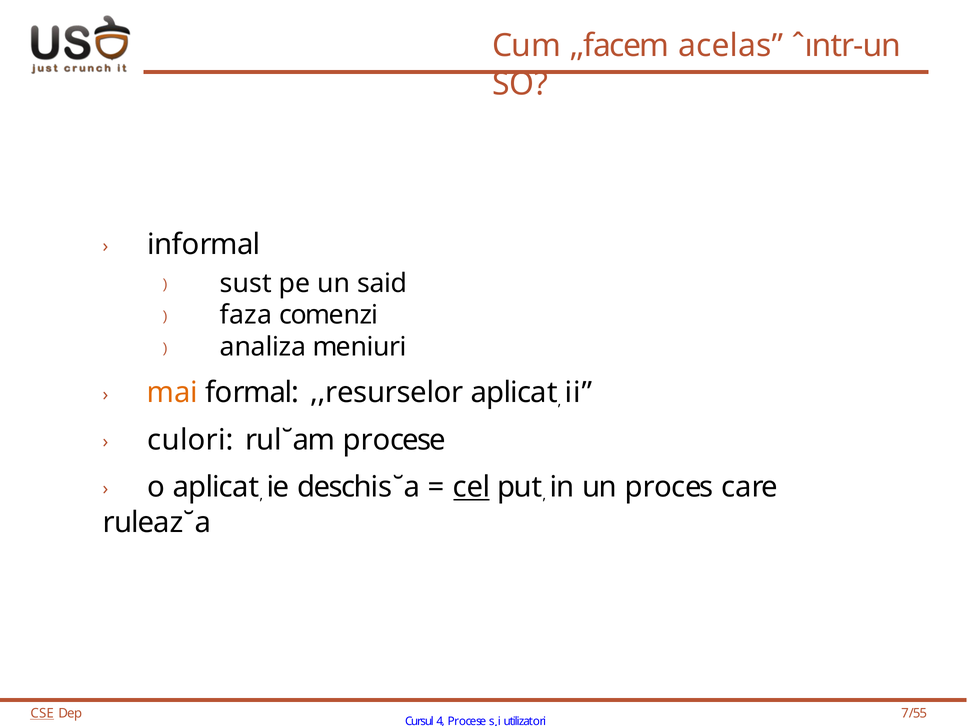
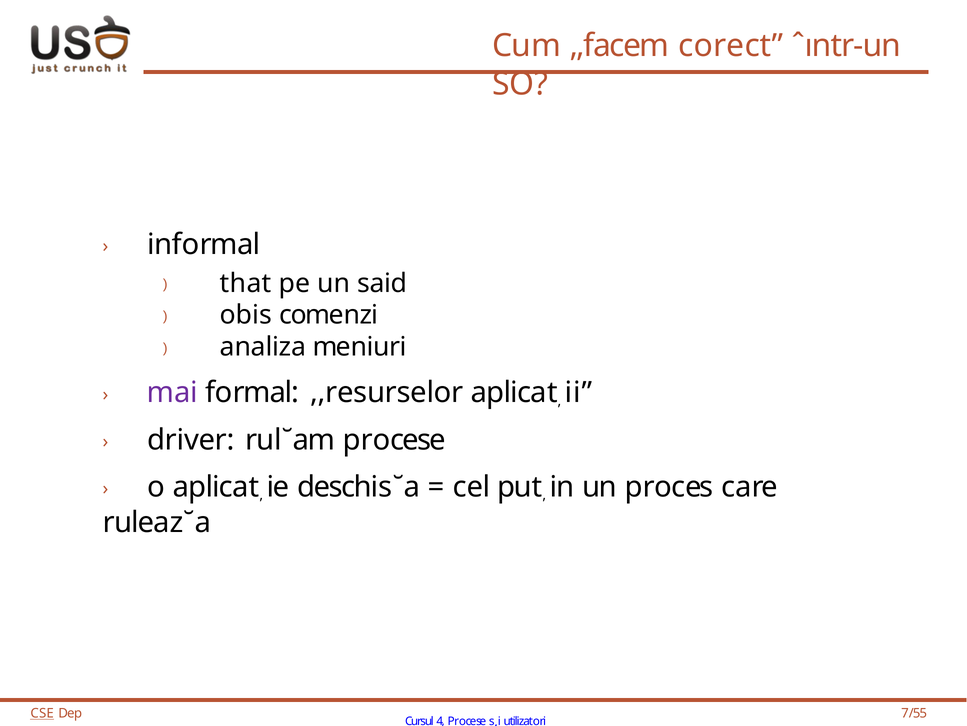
acelas: acelas -> corect
sust: sust -> that
faza: faza -> obis
mai colour: orange -> purple
culori: culori -> driver
cel underline: present -> none
